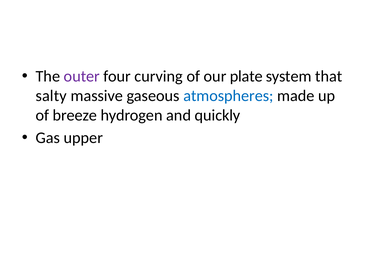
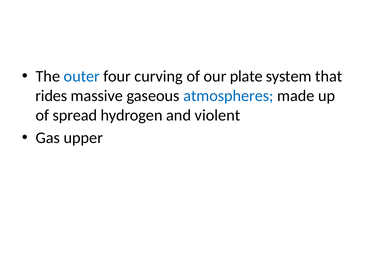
outer colour: purple -> blue
salty: salty -> rides
breeze: breeze -> spread
quickly: quickly -> violent
